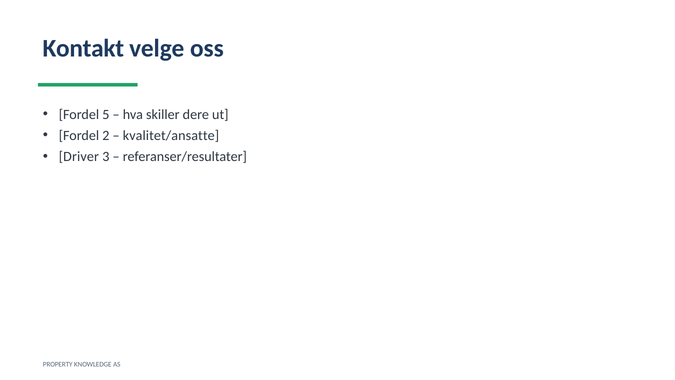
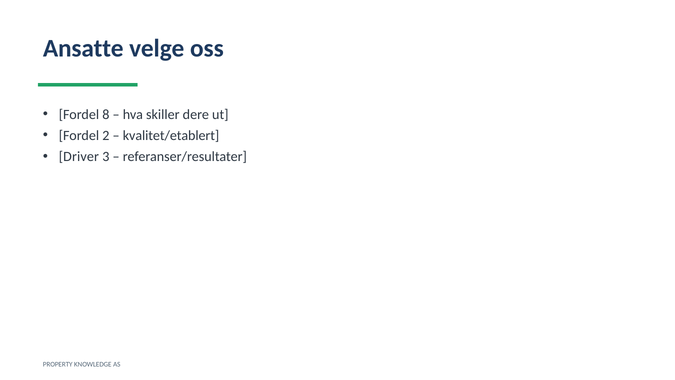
Kontakt: Kontakt -> Ansatte
5: 5 -> 8
kvalitet/ansatte: kvalitet/ansatte -> kvalitet/etablert
